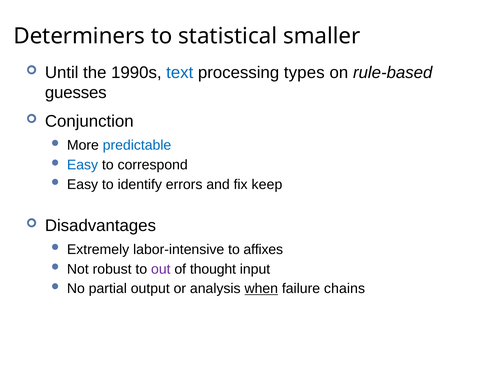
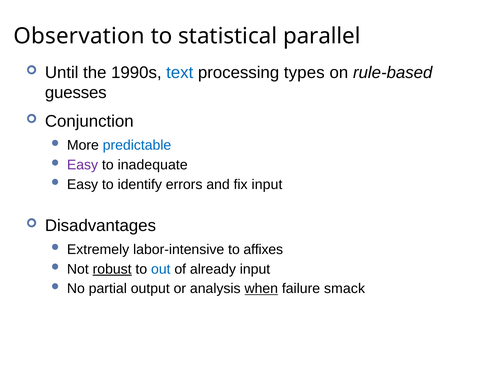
Determiners: Determiners -> Observation
smaller: smaller -> parallel
Easy at (83, 165) colour: blue -> purple
correspond: correspond -> inadequate
fix keep: keep -> input
robust underline: none -> present
out colour: purple -> blue
thought: thought -> already
chains: chains -> smack
